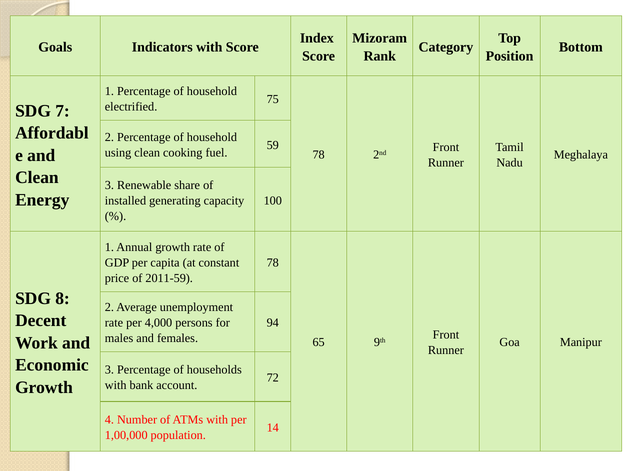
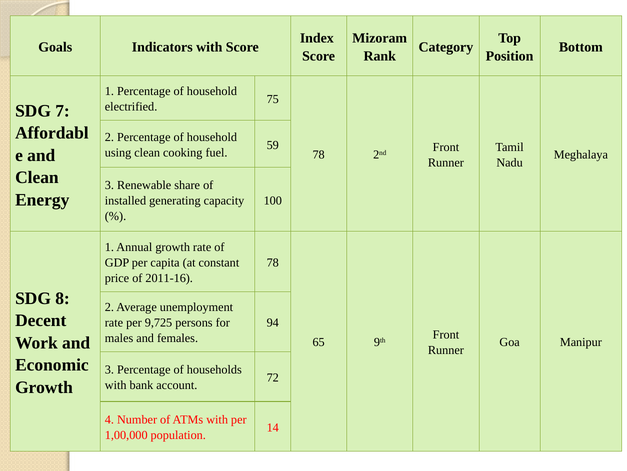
2011-59: 2011-59 -> 2011-16
4,000: 4,000 -> 9,725
